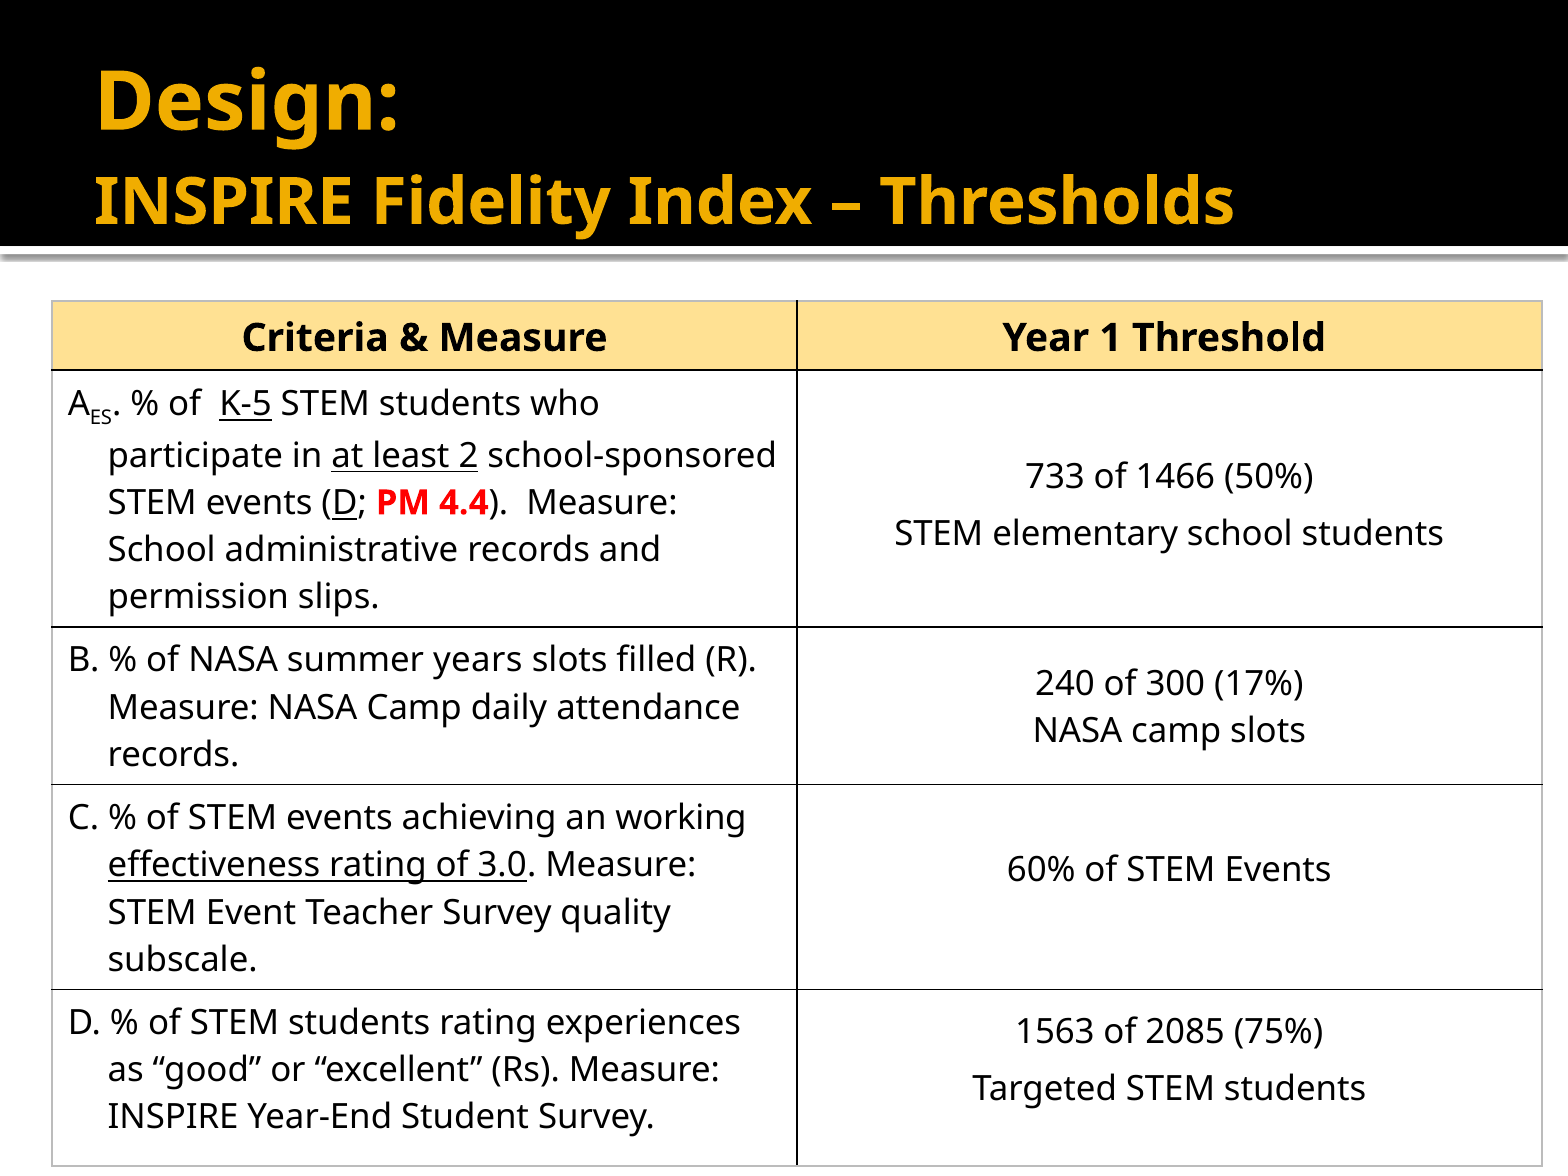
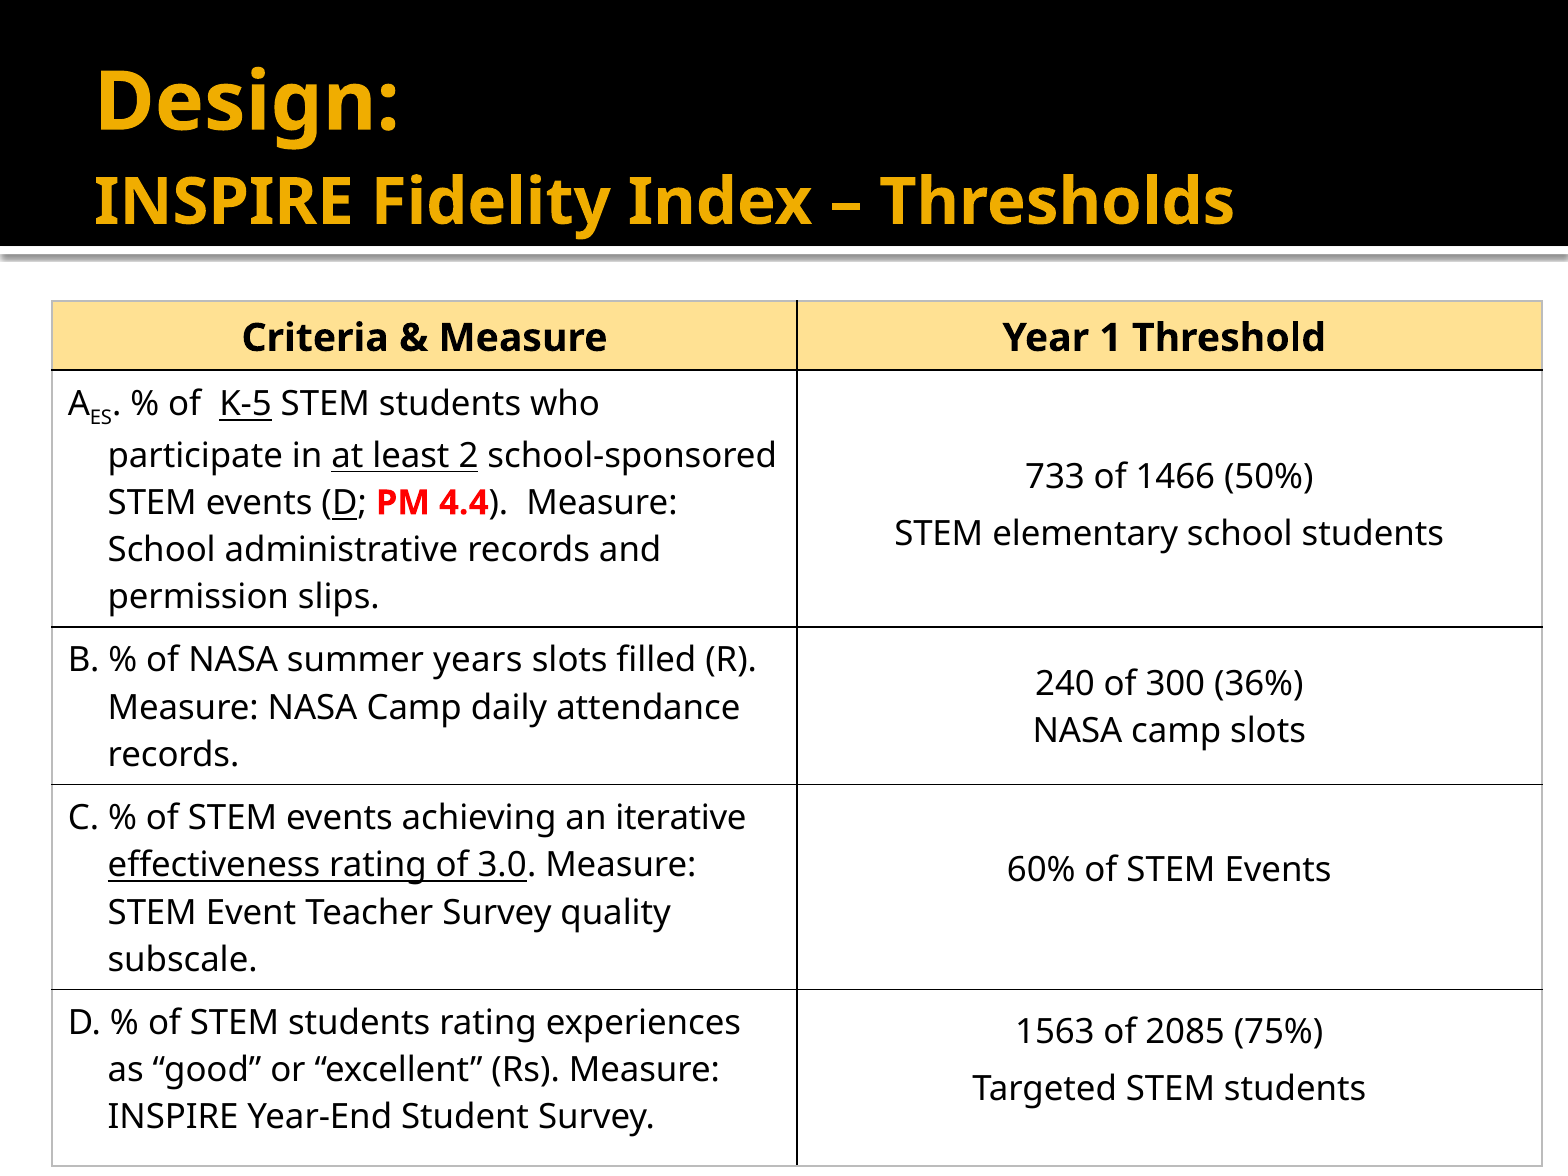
17%: 17% -> 36%
working: working -> iterative
